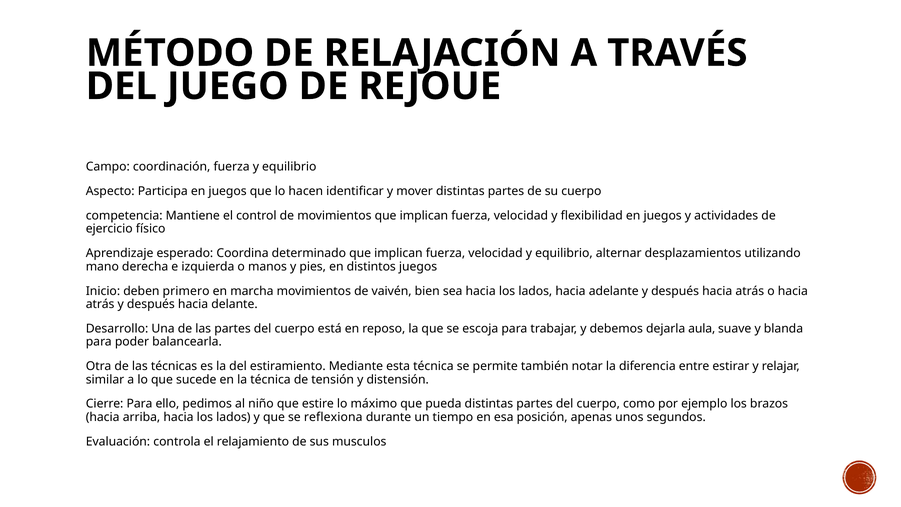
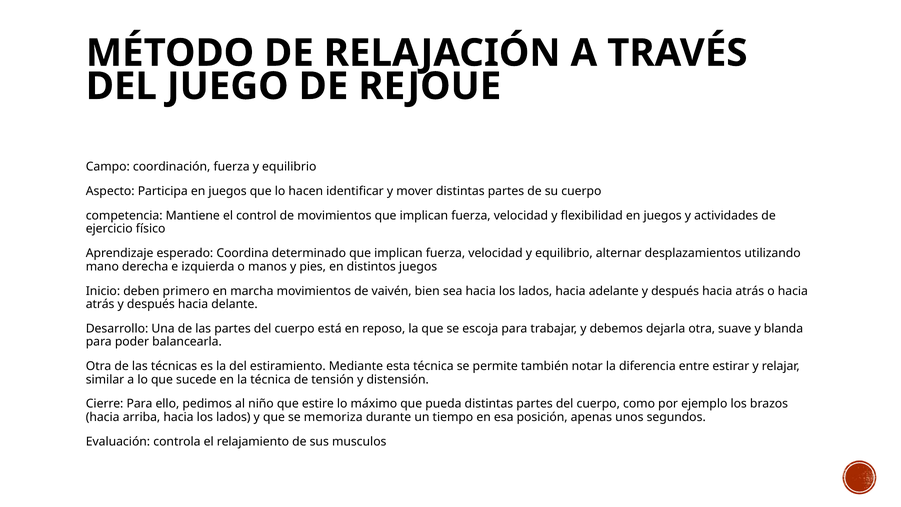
dejarla aula: aula -> otra
reflexiona: reflexiona -> memoriza
